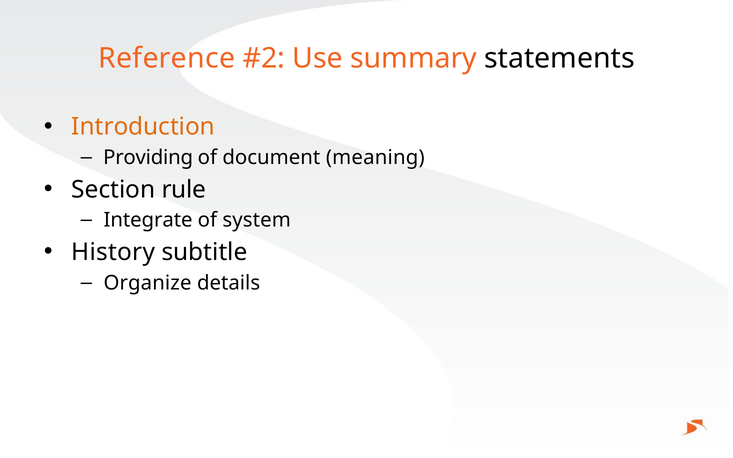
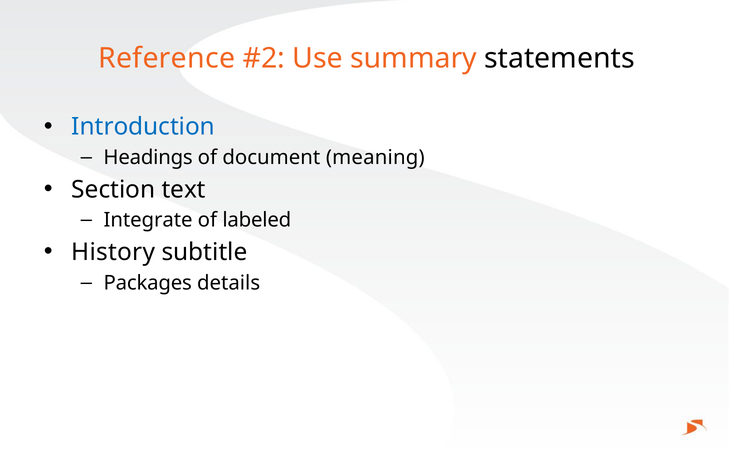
Introduction colour: orange -> blue
Providing: Providing -> Headings
rule: rule -> text
system: system -> labeled
Organize: Organize -> Packages
